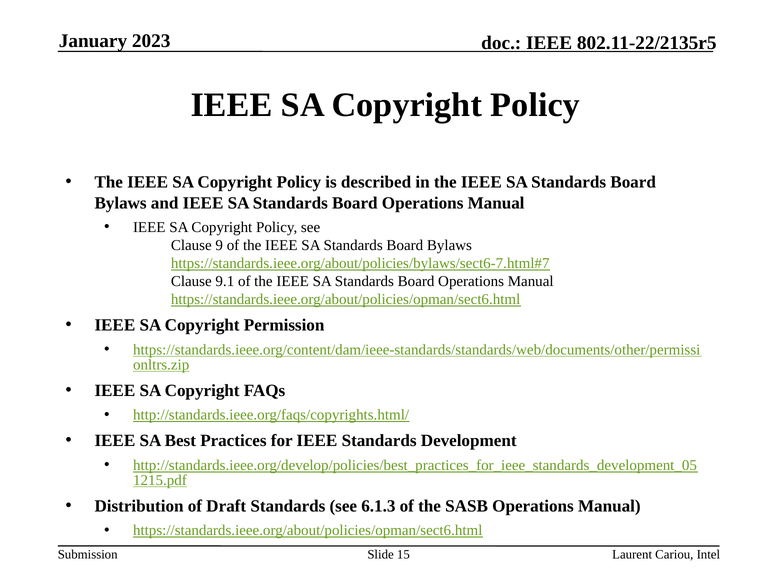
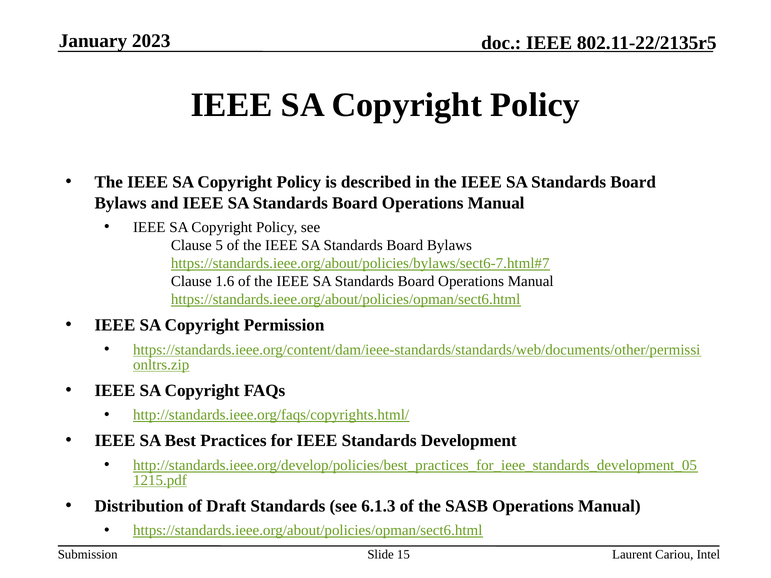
9: 9 -> 5
9.1: 9.1 -> 1.6
